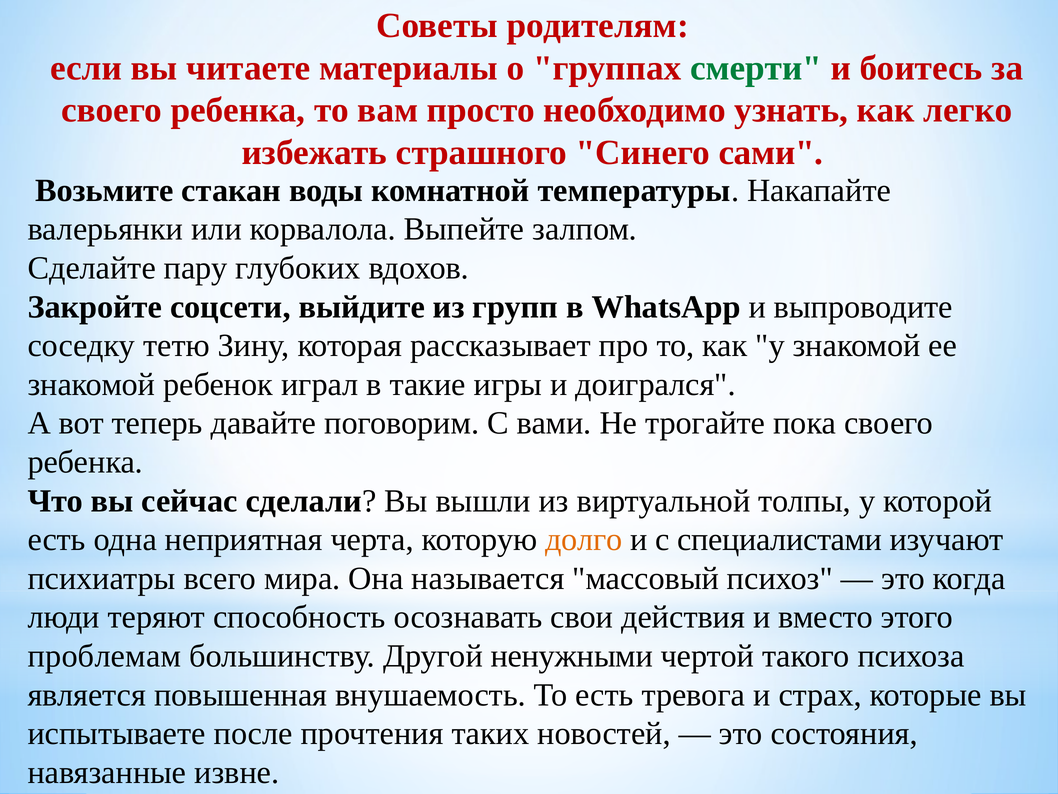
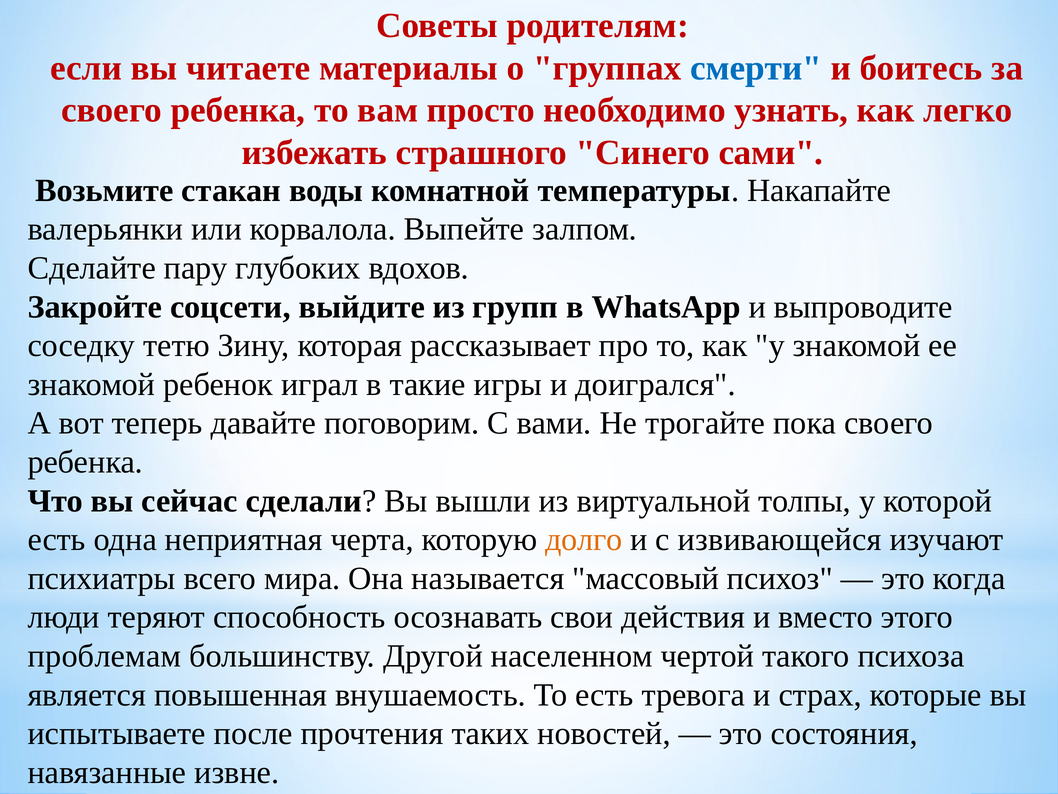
смерти colour: green -> blue
специалистами: специалистами -> извивающейся
ненужными: ненужными -> населенном
